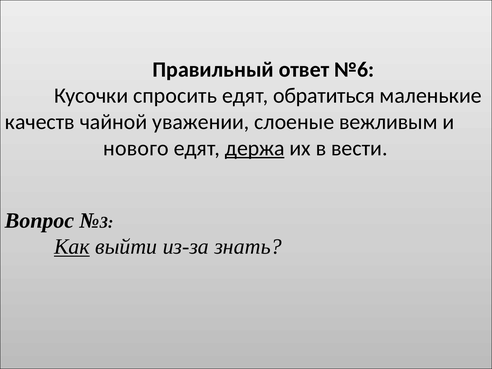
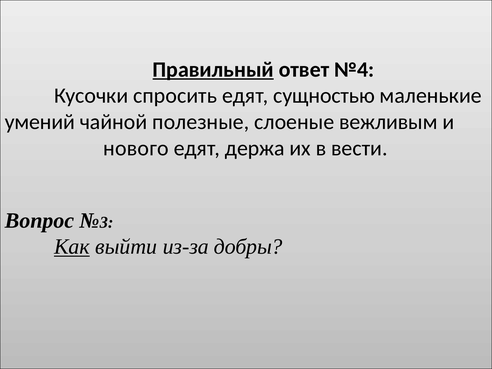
Правильный underline: none -> present
№6: №6 -> №4
обратиться: обратиться -> сущностью
качеств: качеств -> умений
уважении: уважении -> полезные
держа underline: present -> none
знать: знать -> добры
